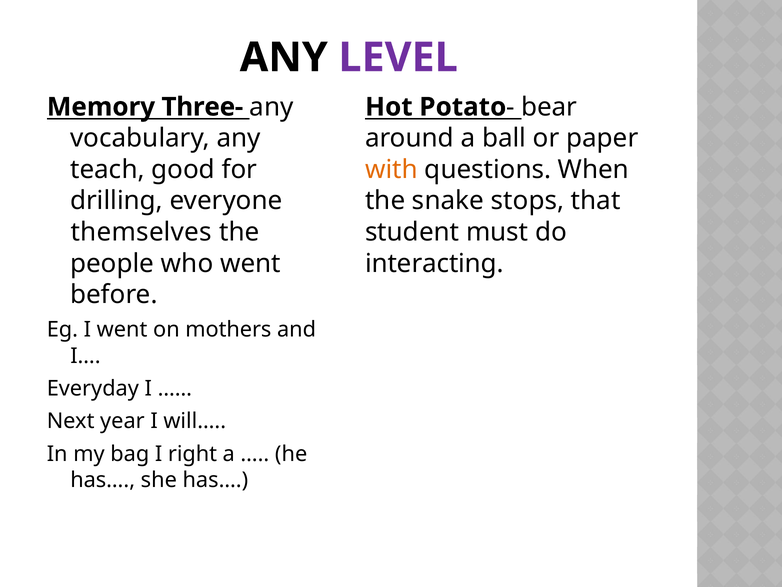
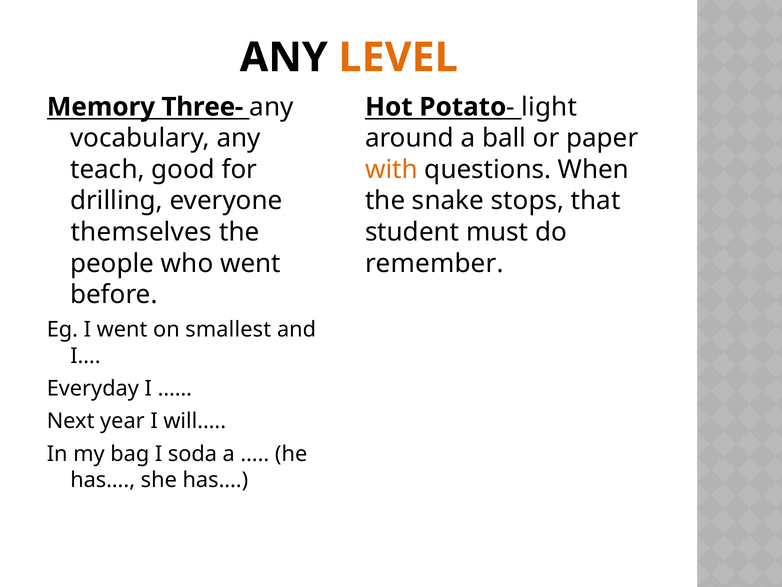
LEVEL colour: purple -> orange
bear: bear -> light
interacting: interacting -> remember
mothers: mothers -> smallest
right: right -> soda
